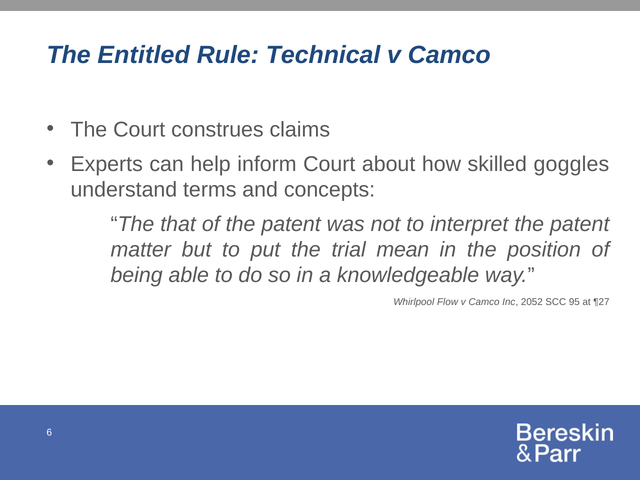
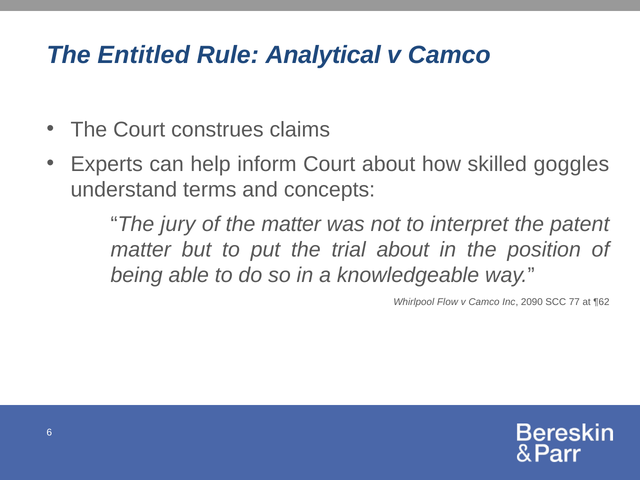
Technical: Technical -> Analytical
that: that -> jury
of the patent: patent -> matter
trial mean: mean -> about
2052: 2052 -> 2090
95: 95 -> 77
¶27: ¶27 -> ¶62
